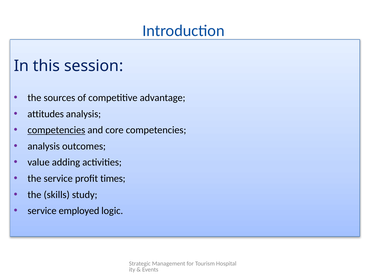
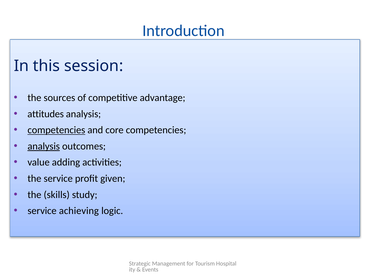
analysis at (44, 146) underline: none -> present
times: times -> given
employed: employed -> achieving
